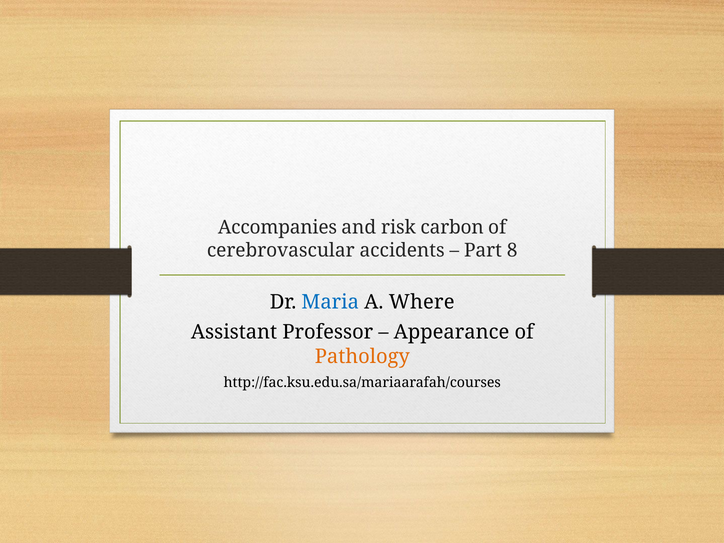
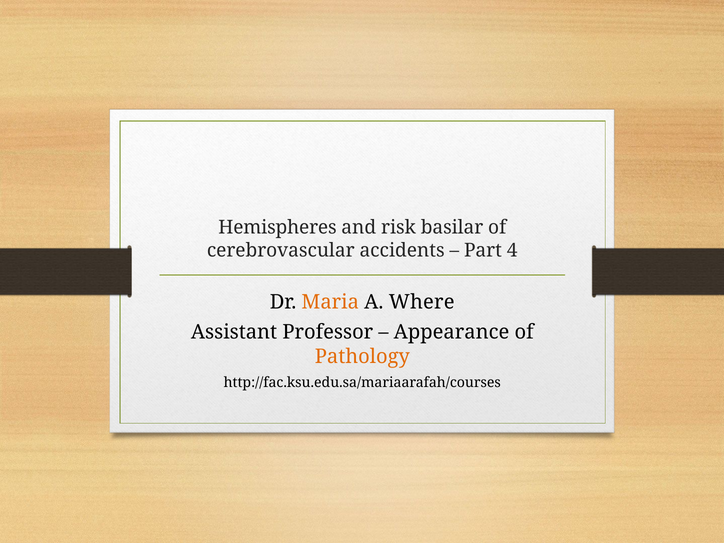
Accompanies: Accompanies -> Hemispheres
carbon: carbon -> basilar
8: 8 -> 4
Maria colour: blue -> orange
